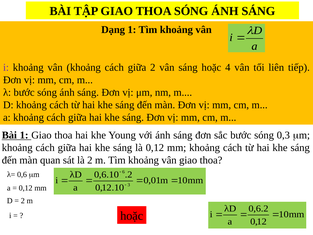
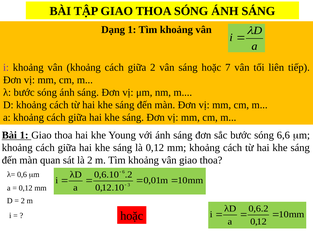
4: 4 -> 7
0,3: 0,3 -> 6,6
